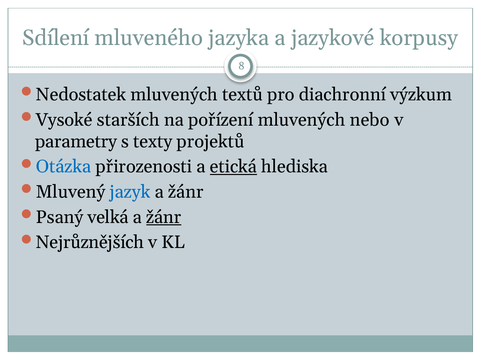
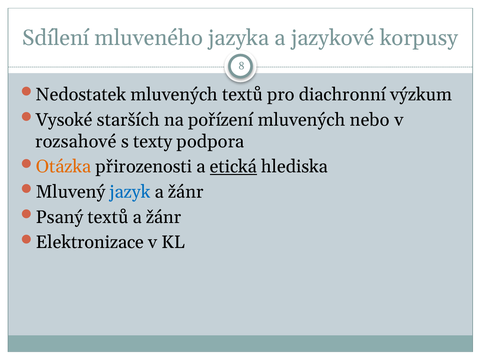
parametry: parametry -> rozsahové
projektů: projektů -> podpora
Otázka colour: blue -> orange
Psaný velká: velká -> textů
žánr at (164, 218) underline: present -> none
Nejrůznějších: Nejrůznějších -> Elektronizace
